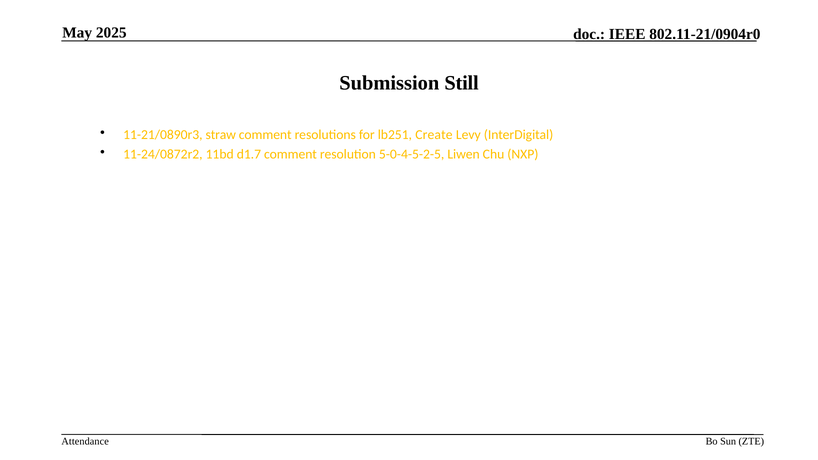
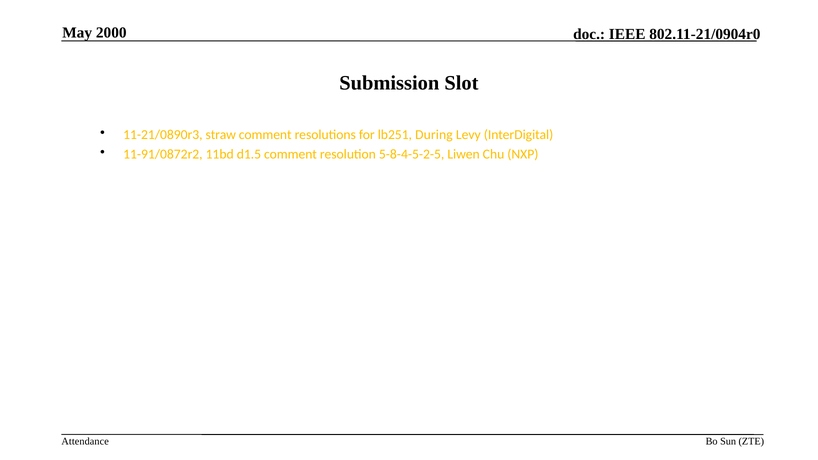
2025: 2025 -> 2000
Still: Still -> Slot
Create: Create -> During
11-24/0872r2: 11-24/0872r2 -> 11-91/0872r2
d1.7: d1.7 -> d1.5
5-0-4-5-2-5: 5-0-4-5-2-5 -> 5-8-4-5-2-5
